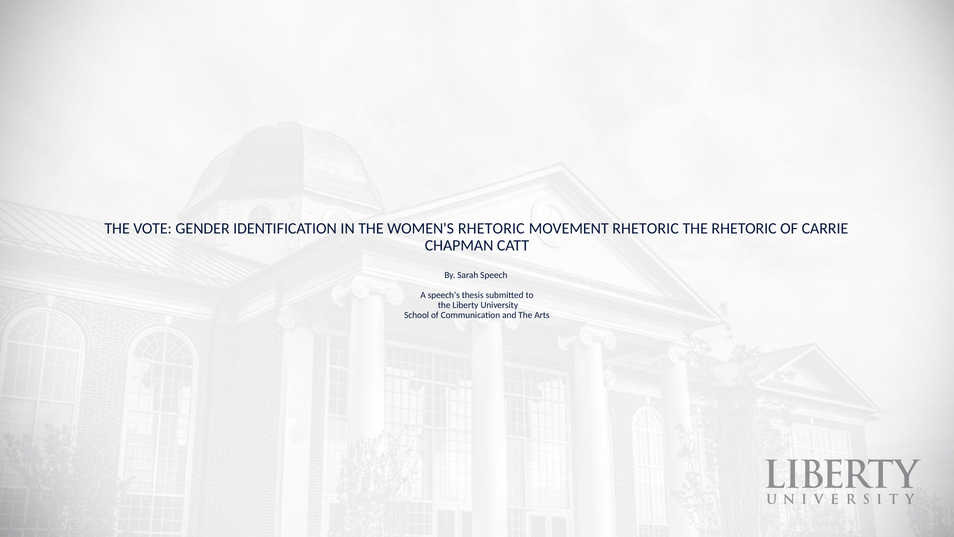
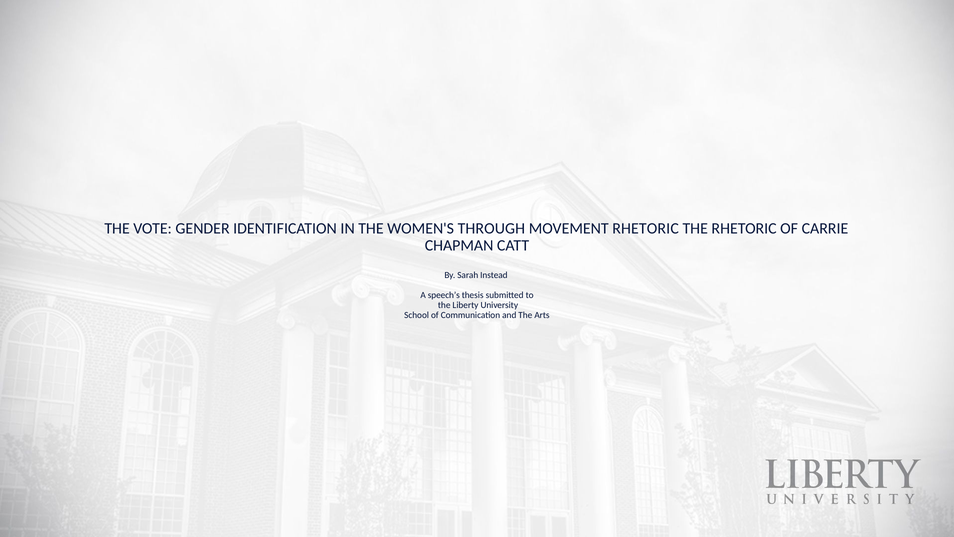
WOMEN'S RHETORIC: RHETORIC -> THROUGH
Speech: Speech -> Instead
